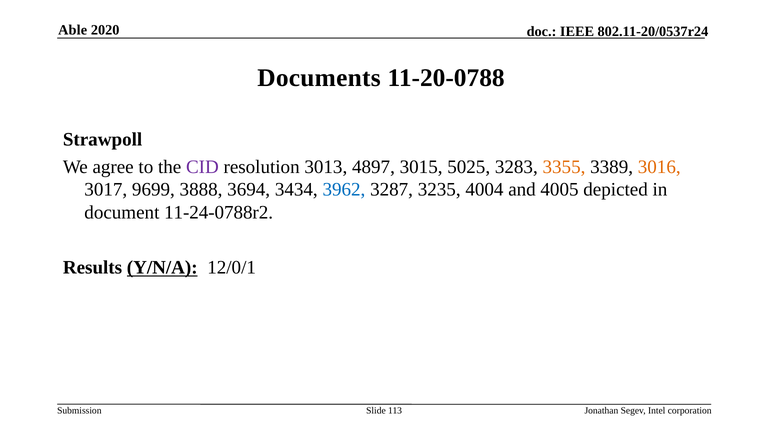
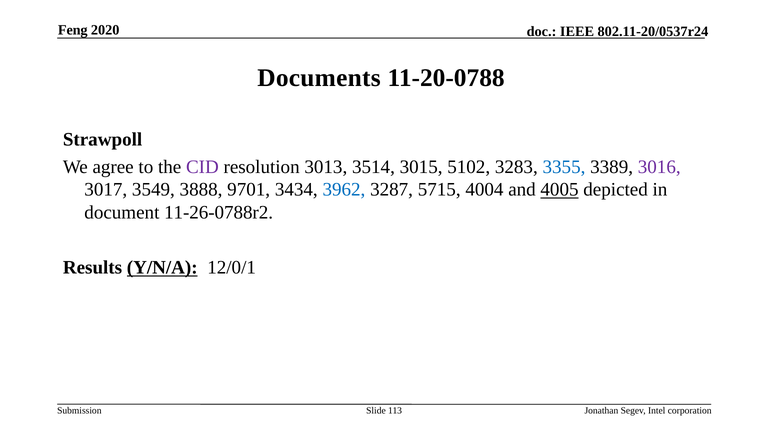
Able: Able -> Feng
4897: 4897 -> 3514
5025: 5025 -> 5102
3355 colour: orange -> blue
3016 colour: orange -> purple
9699: 9699 -> 3549
3694: 3694 -> 9701
3235: 3235 -> 5715
4005 underline: none -> present
11-24-0788r2: 11-24-0788r2 -> 11-26-0788r2
